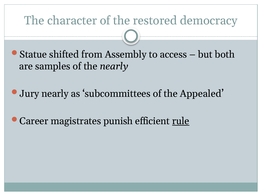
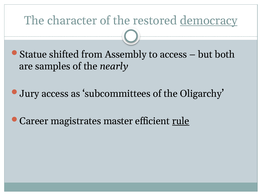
democracy underline: none -> present
Jury nearly: nearly -> access
Appealed: Appealed -> Oligarchy
punish: punish -> master
